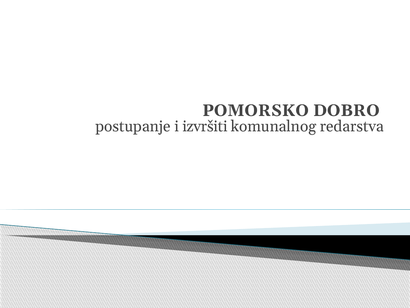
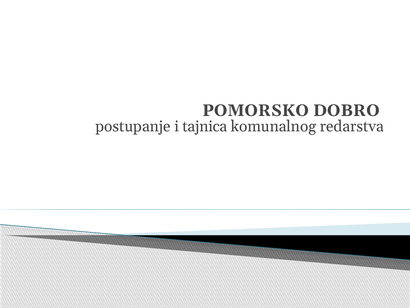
izvršiti: izvršiti -> tajnica
